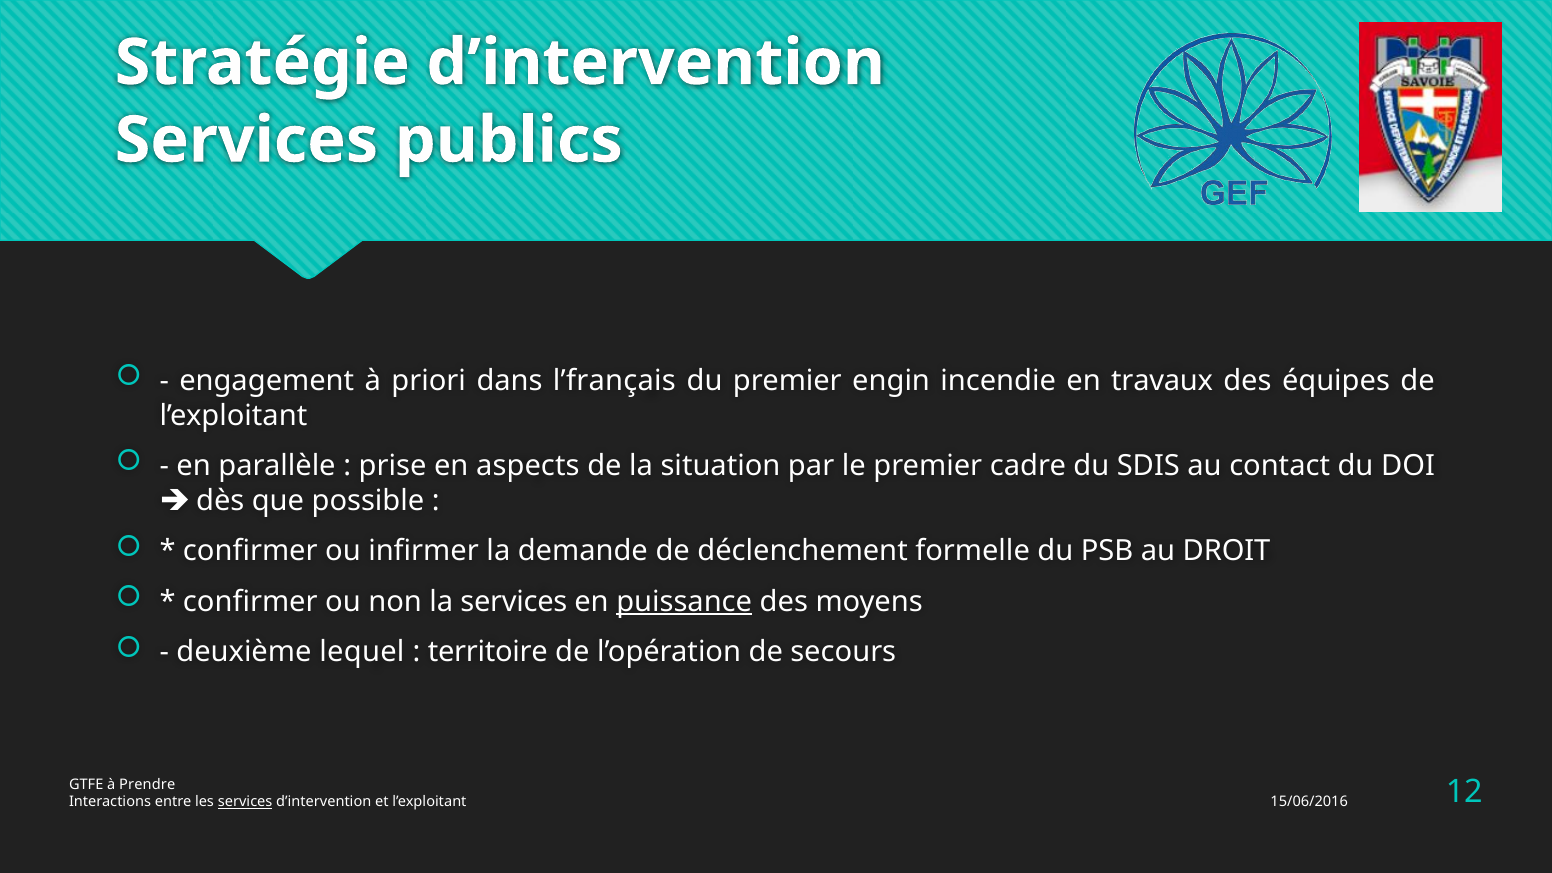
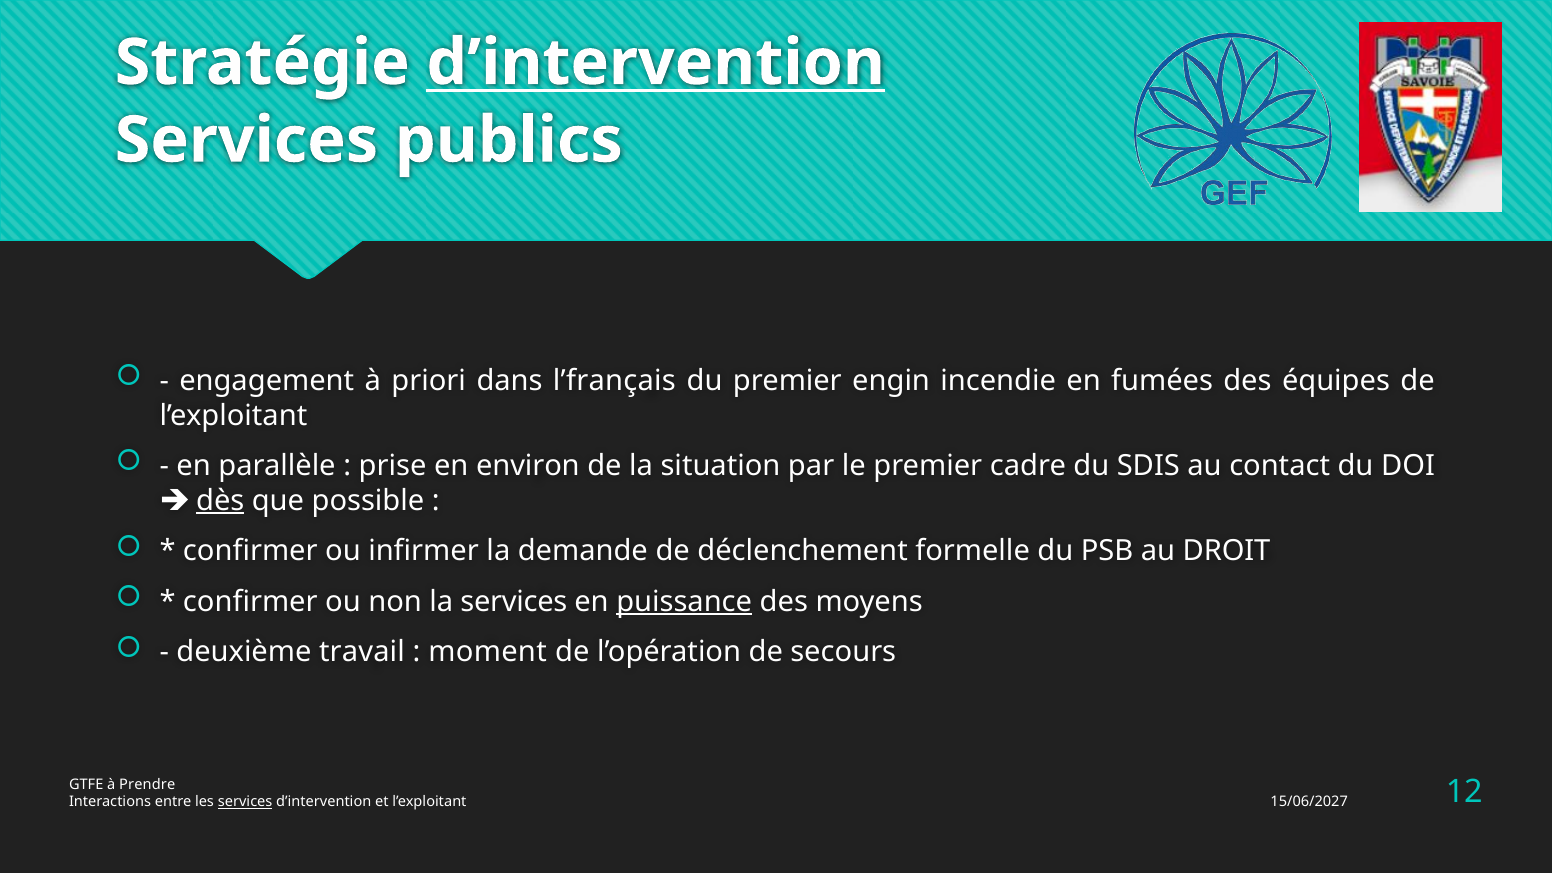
d’intervention at (656, 63) underline: none -> present
travaux: travaux -> fumées
aspects: aspects -> environ
dès underline: none -> present
lequel: lequel -> travail
territoire: territoire -> moment
15/06/2016: 15/06/2016 -> 15/06/2027
